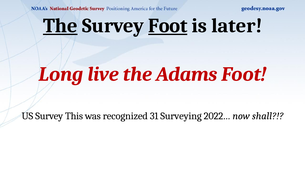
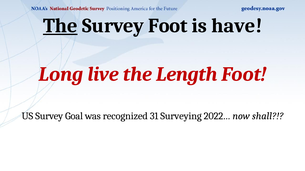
Foot at (168, 26) underline: present -> none
later: later -> have
Adams: Adams -> Length
This: This -> Goal
